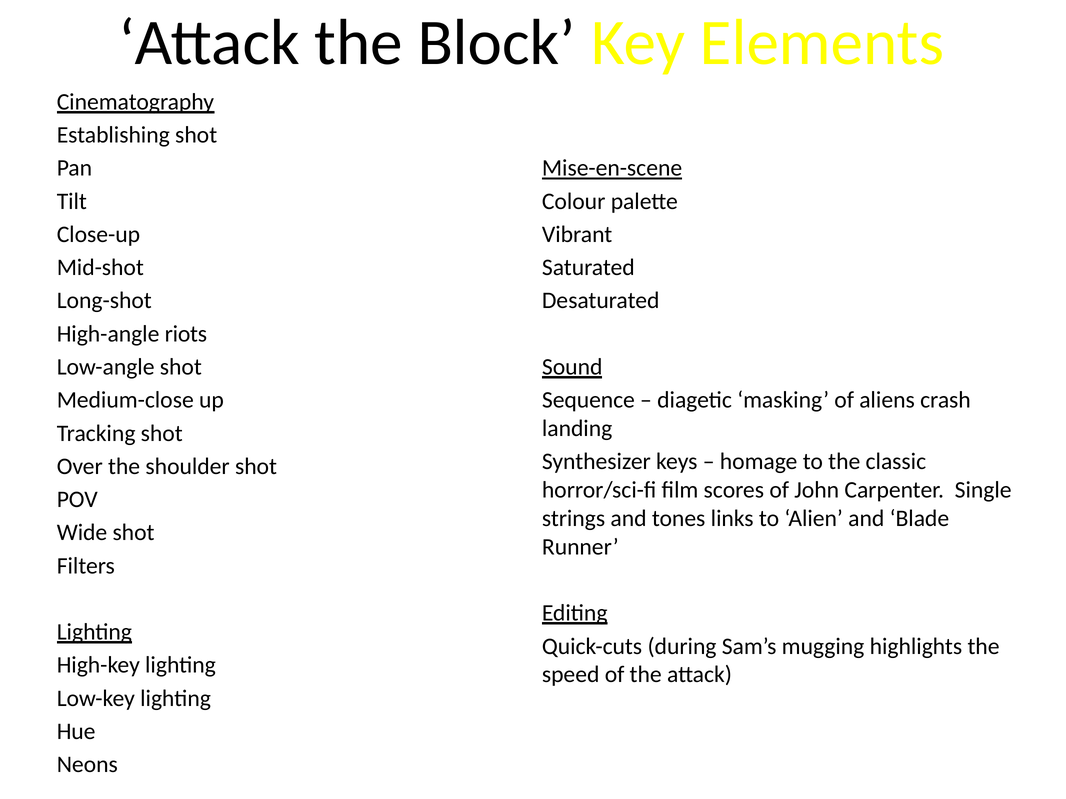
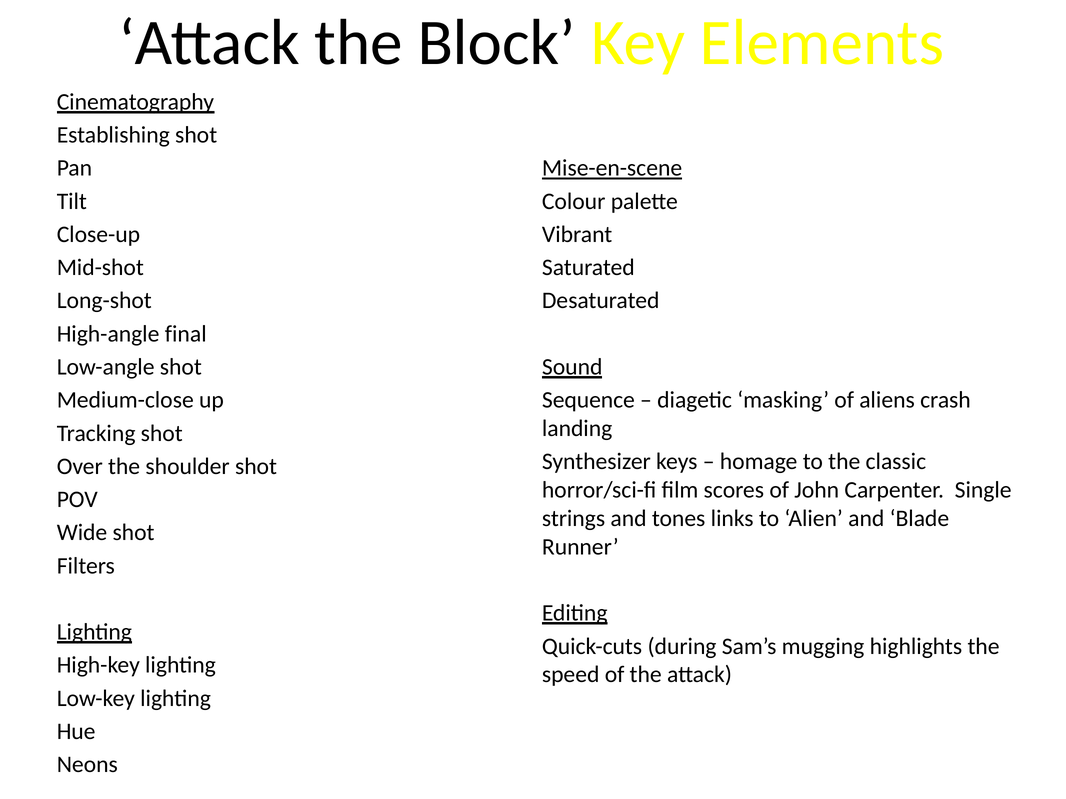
riots: riots -> final
